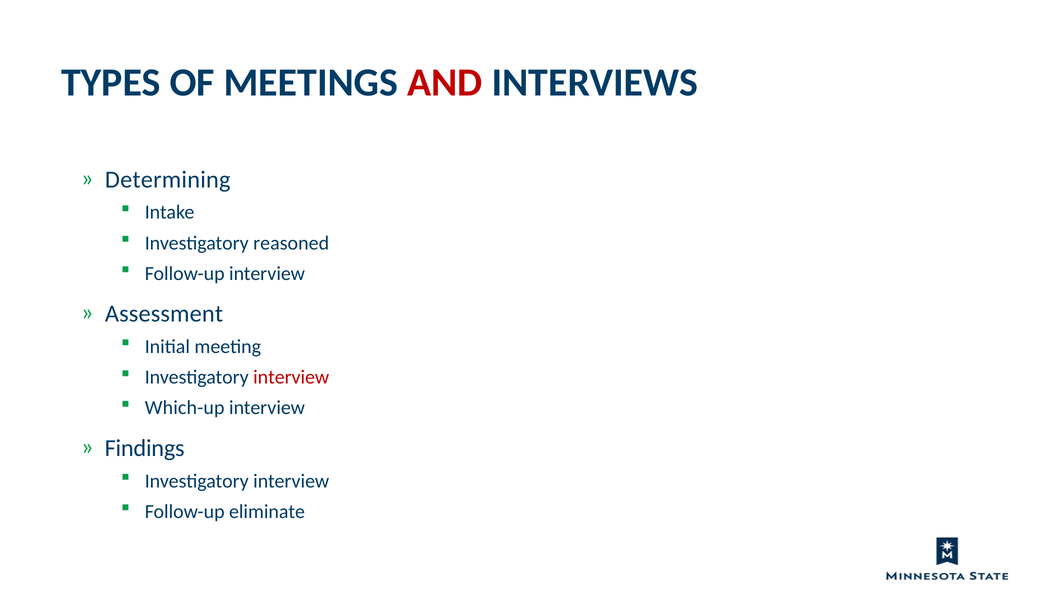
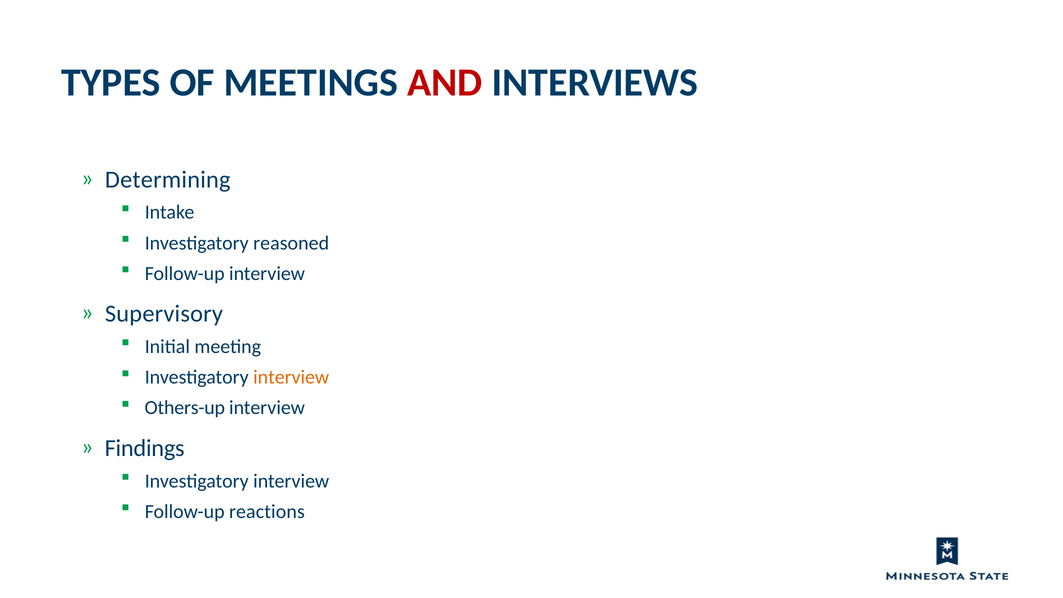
Assessment: Assessment -> Supervisory
interview at (291, 377) colour: red -> orange
Which-up: Which-up -> Others-up
eliminate: eliminate -> reactions
